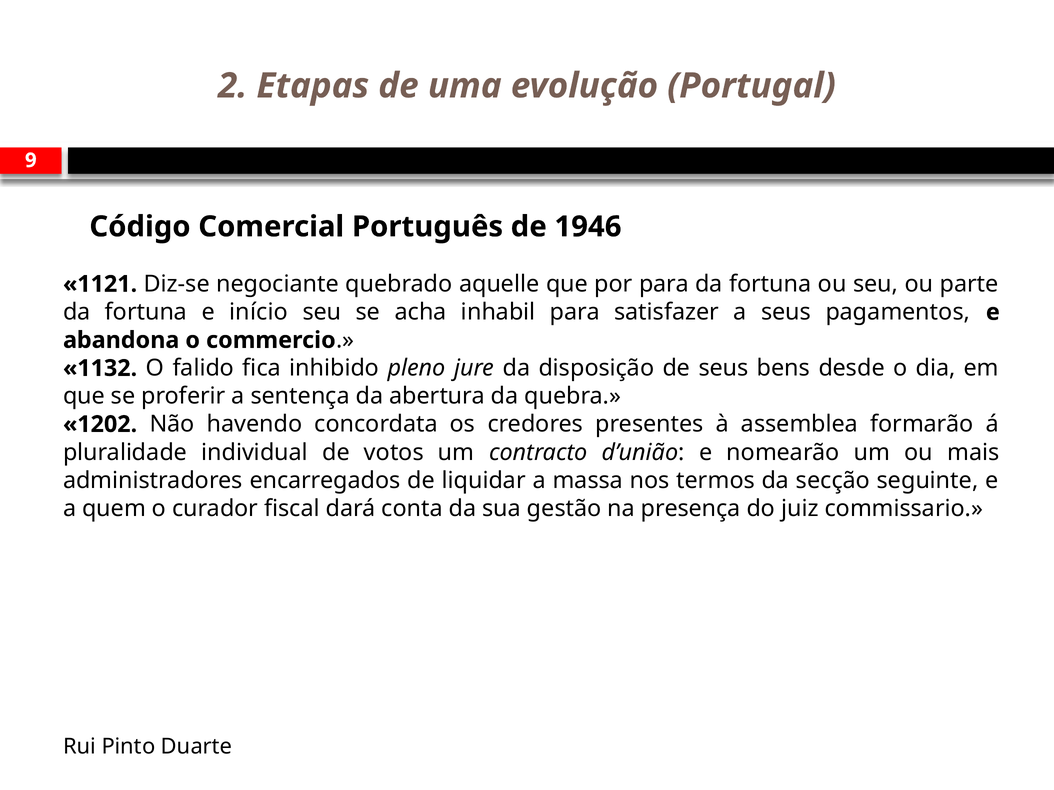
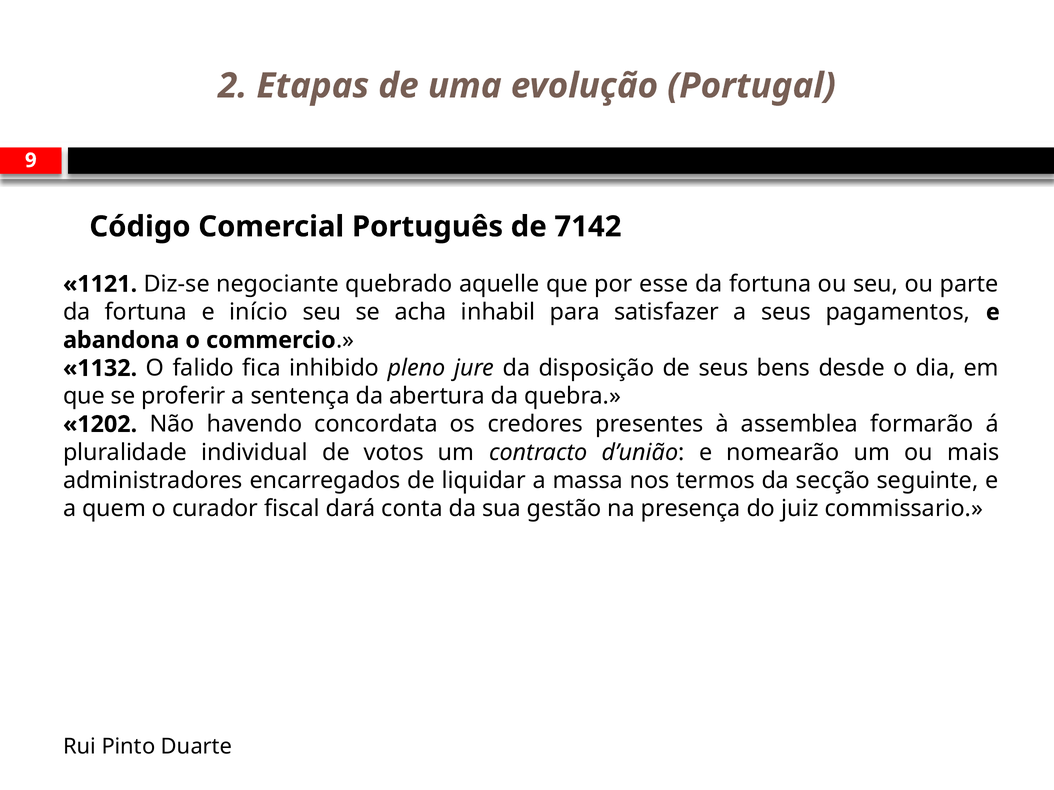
1946: 1946 -> 7142
por para: para -> esse
